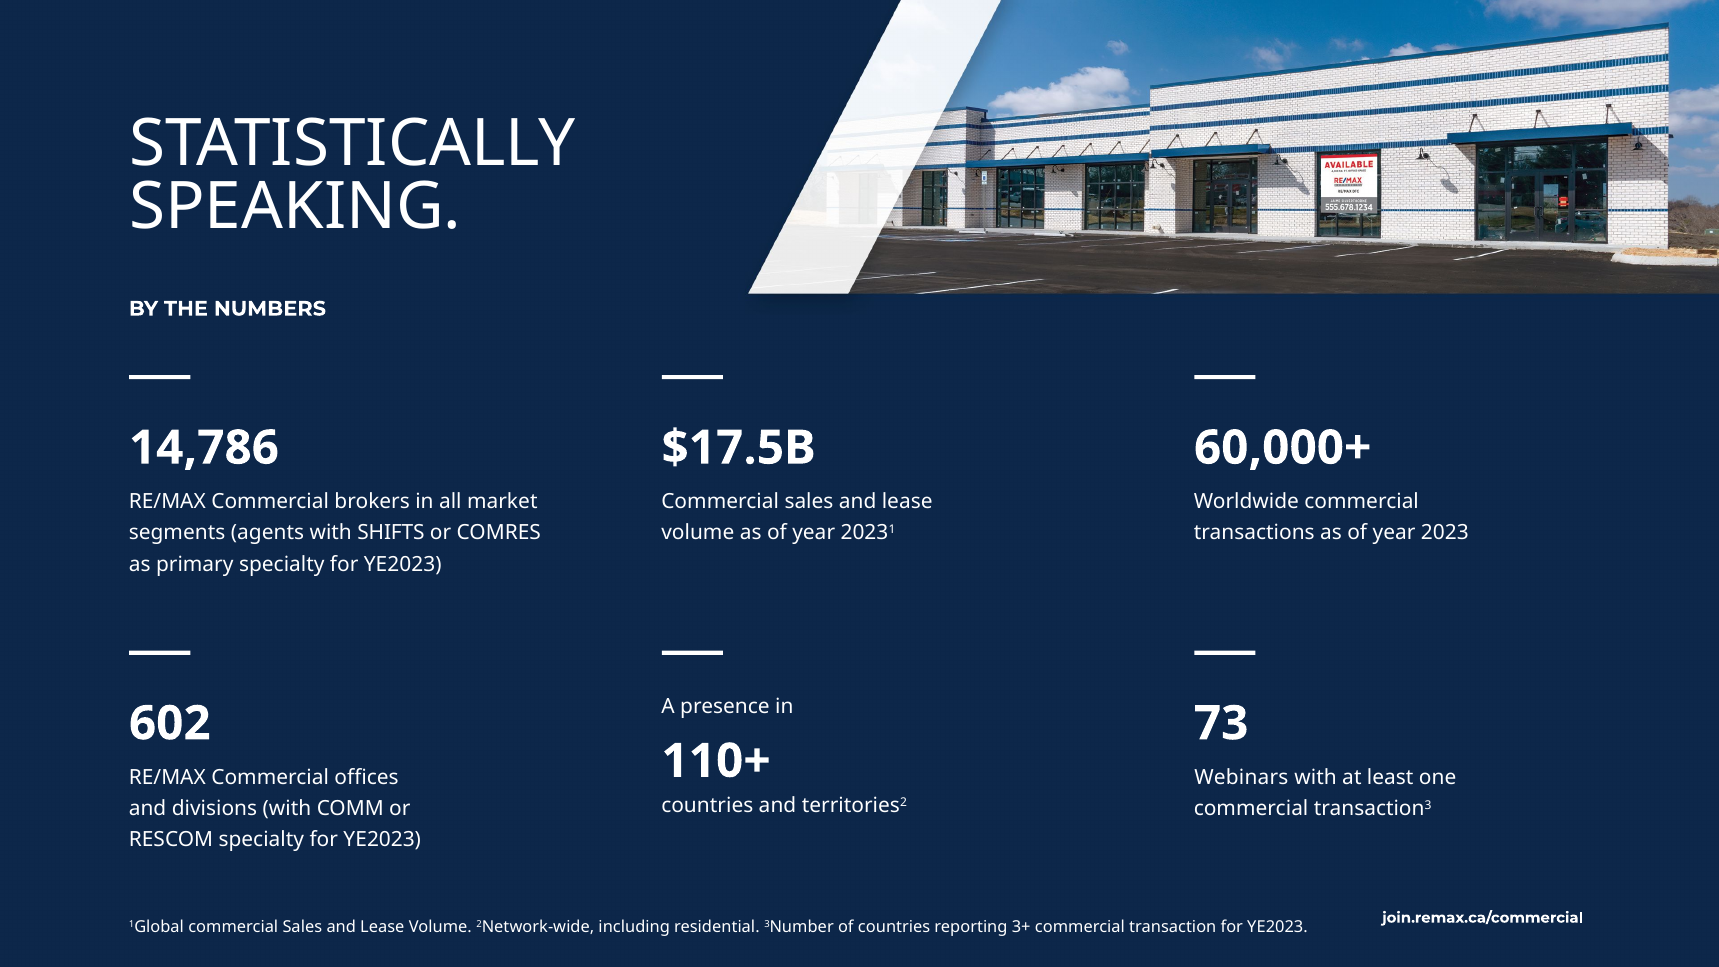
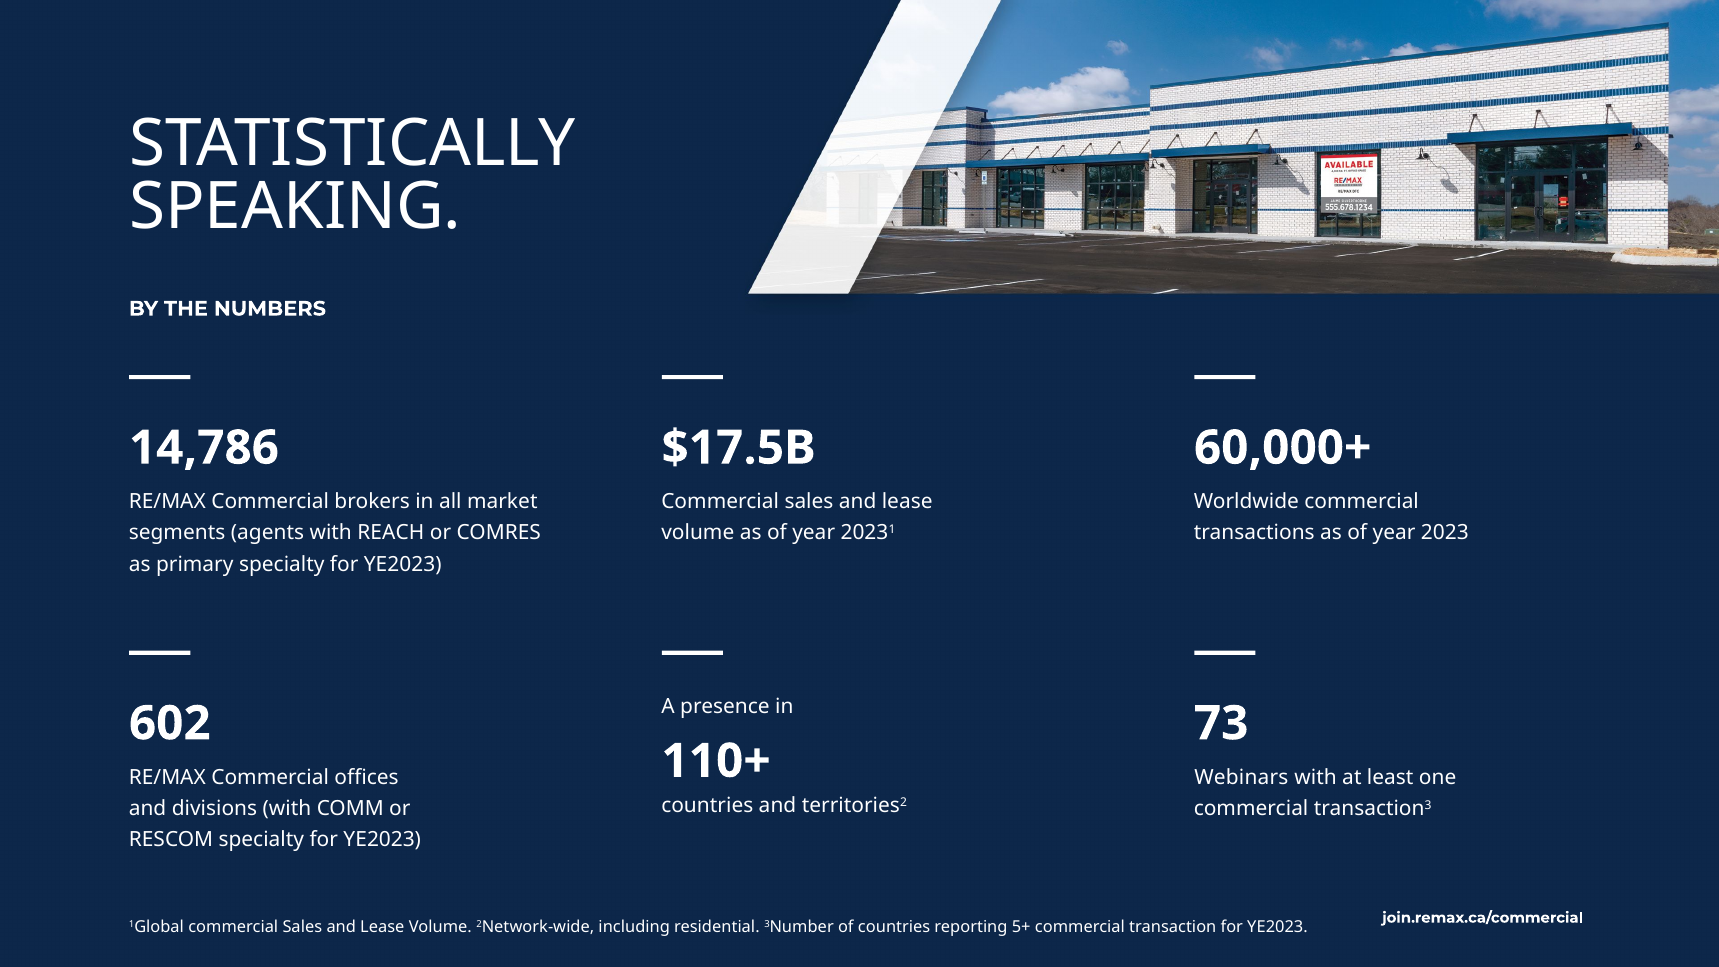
SHIFTS: SHIFTS -> REACH
3+: 3+ -> 5+
